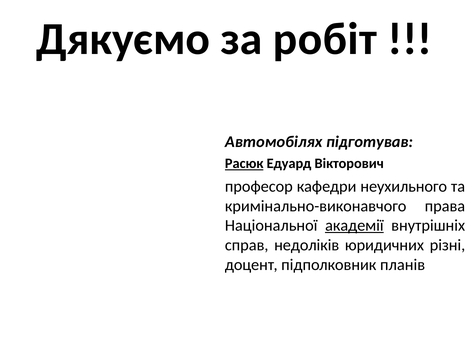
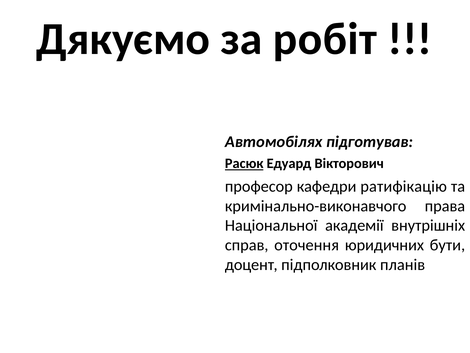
неухильного: неухильного -> ратифікацію
академії underline: present -> none
недоліків: недоліків -> оточення
різні: різні -> бути
